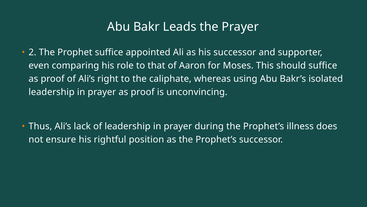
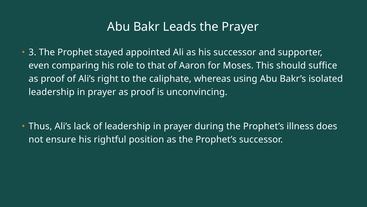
2: 2 -> 3
Prophet suffice: suffice -> stayed
